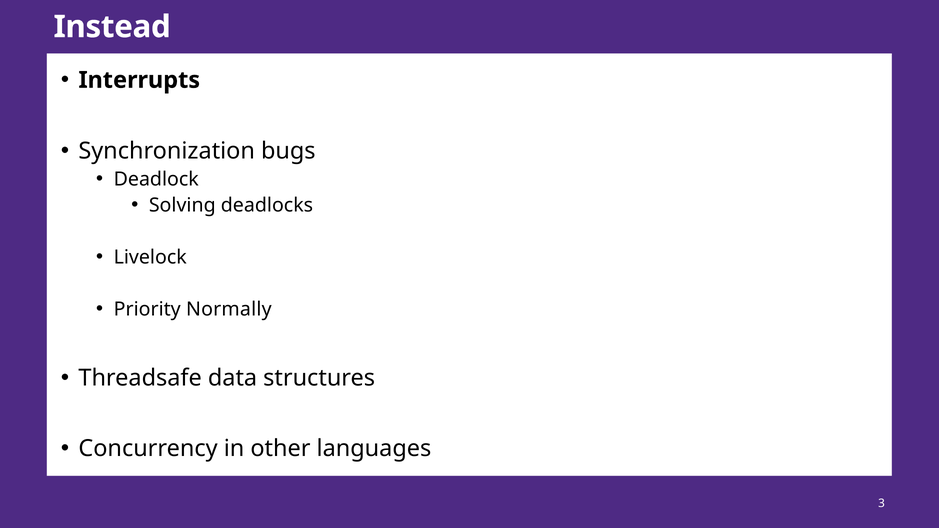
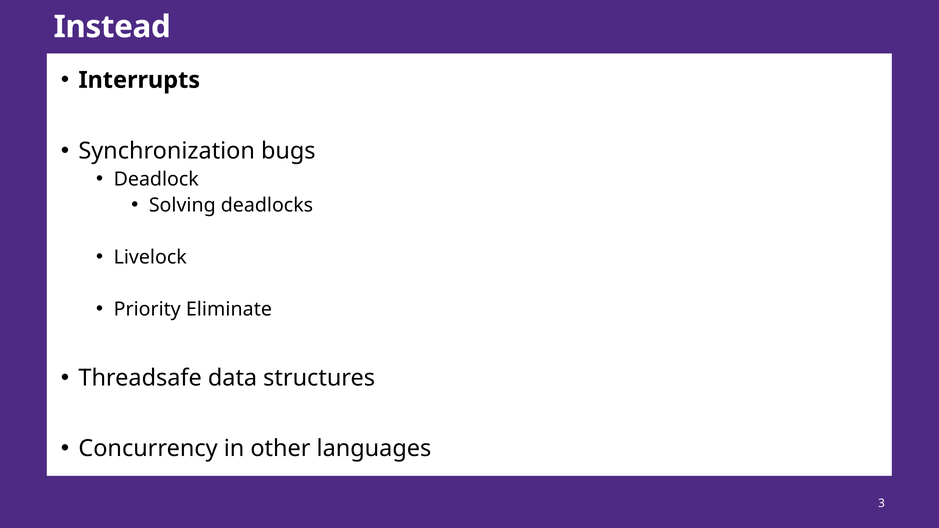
Normally: Normally -> Eliminate
